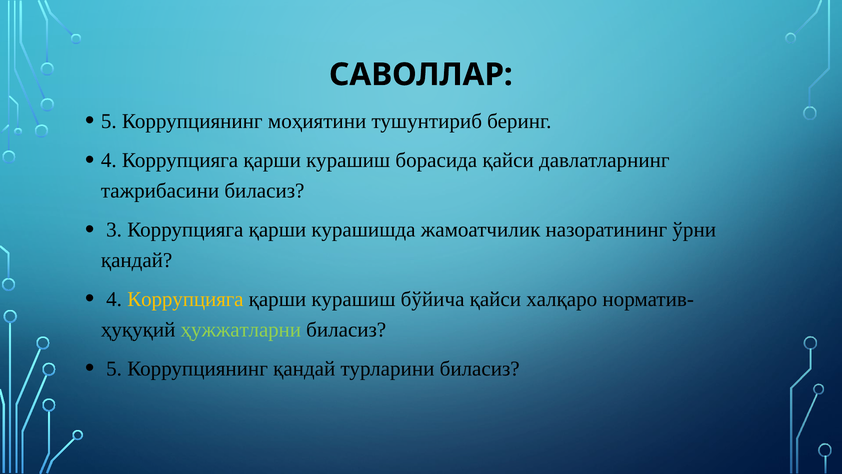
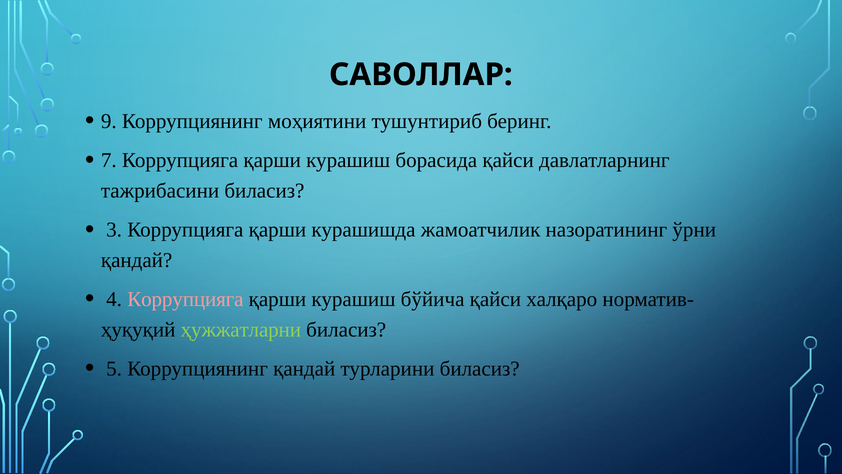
5 at (109, 121): 5 -> 9
4 at (109, 160): 4 -> 7
Коррупцияга at (185, 299) colour: yellow -> pink
